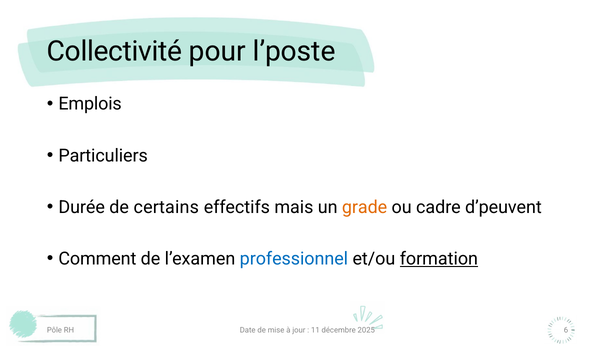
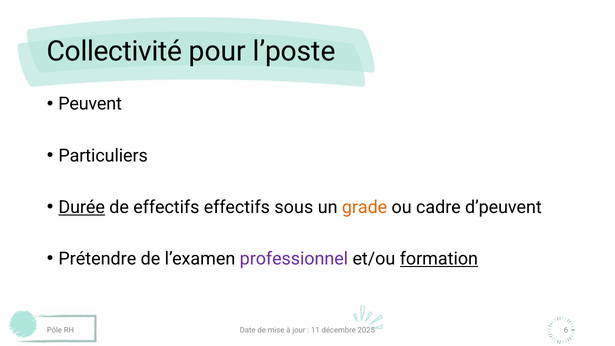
Emplois: Emplois -> Peuvent
Durée underline: none -> present
de certains: certains -> effectifs
mais: mais -> sous
Comment: Comment -> Prétendre
professionnel colour: blue -> purple
